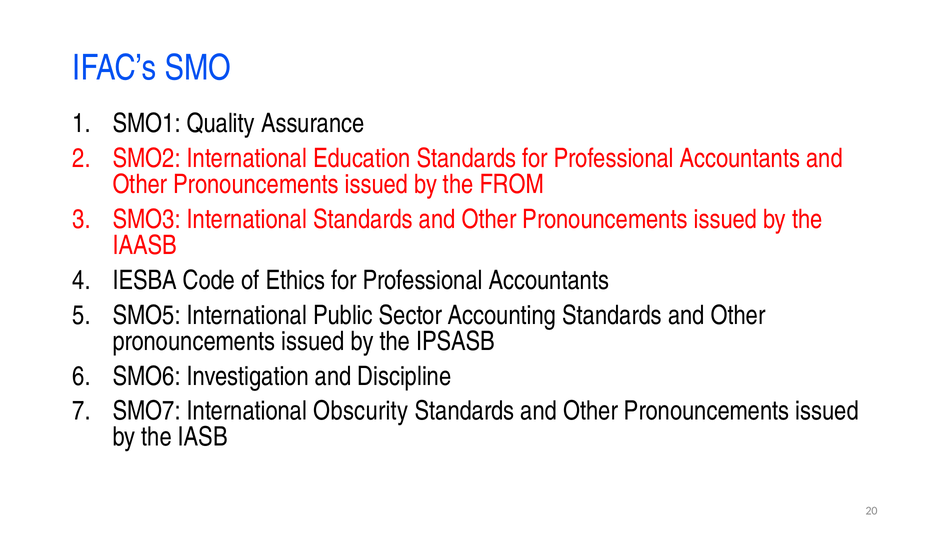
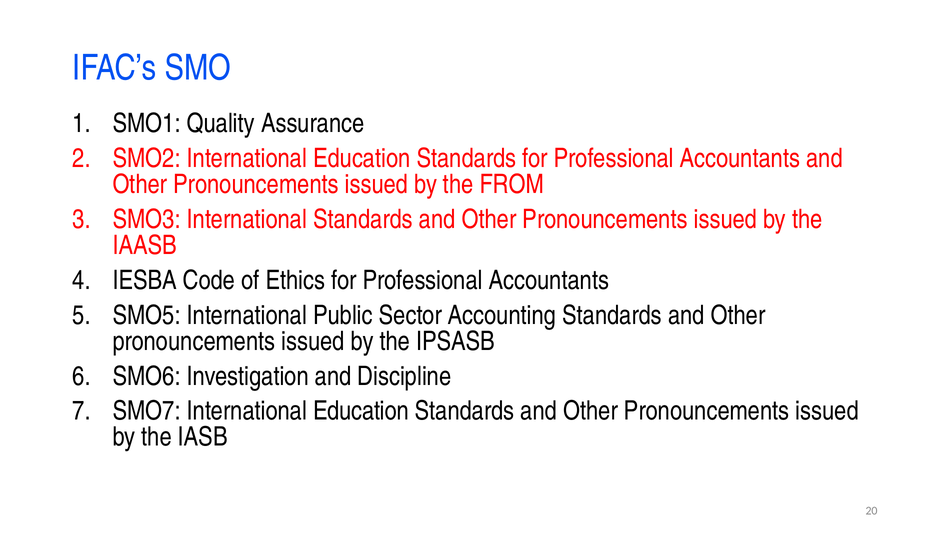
SMO7 International Obscurity: Obscurity -> Education
